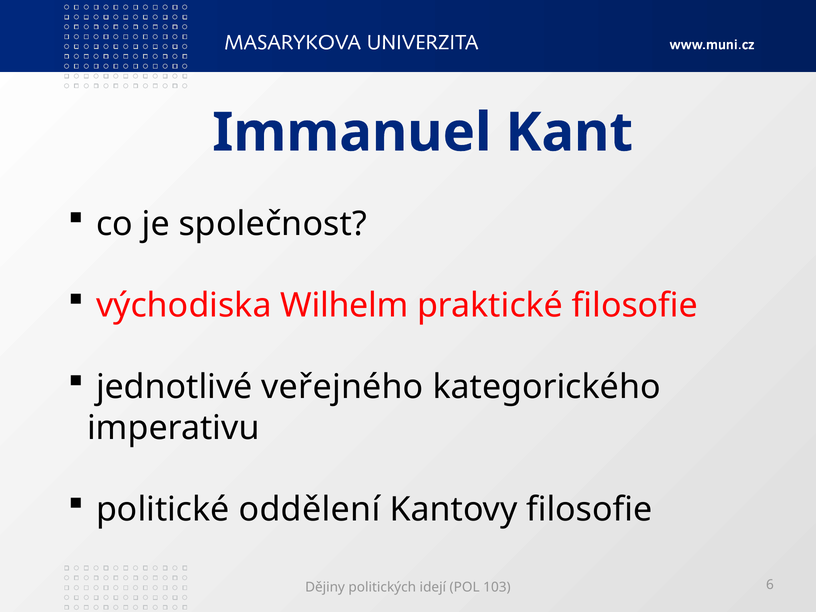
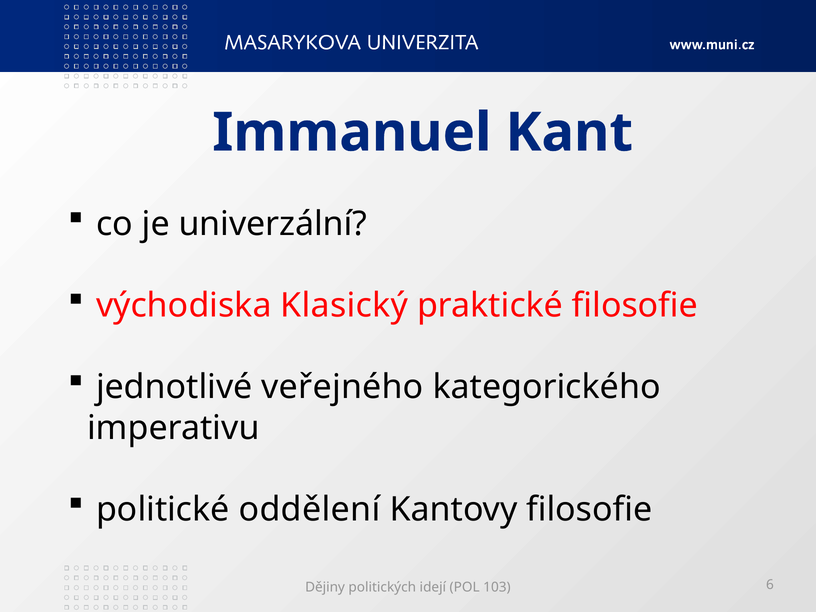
společnost: společnost -> univerzální
Wilhelm: Wilhelm -> Klasický
